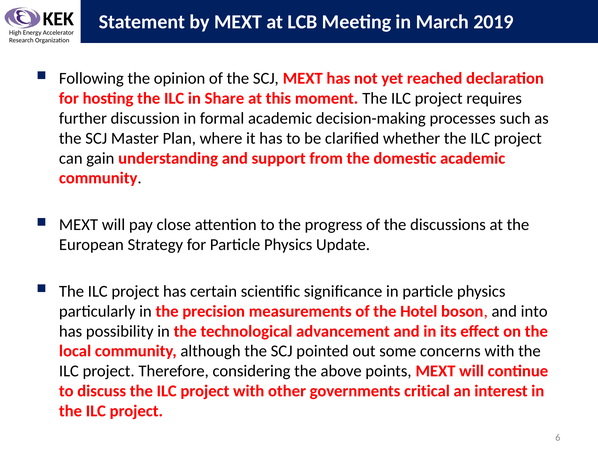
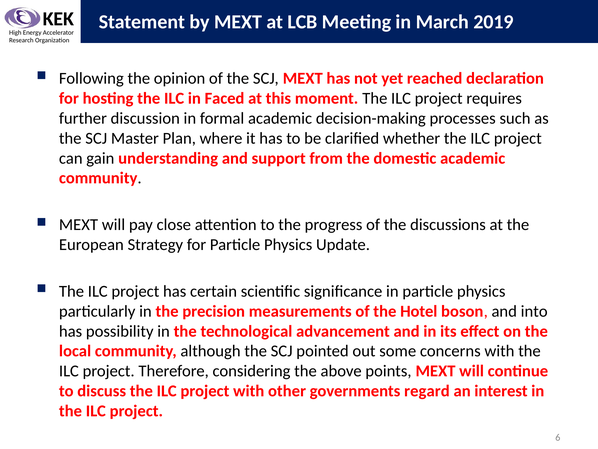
Share: Share -> Faced
critical: critical -> regard
